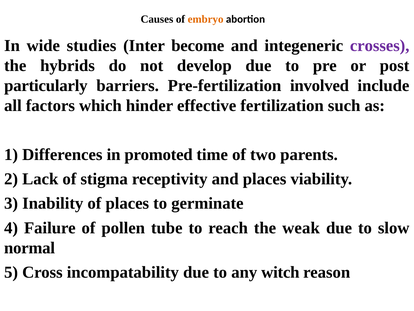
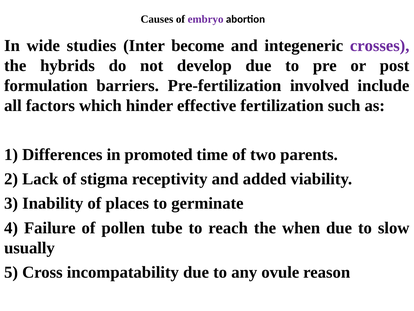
embryo colour: orange -> purple
particularly: particularly -> formulation
and places: places -> added
weak: weak -> when
normal: normal -> usually
witch: witch -> ovule
